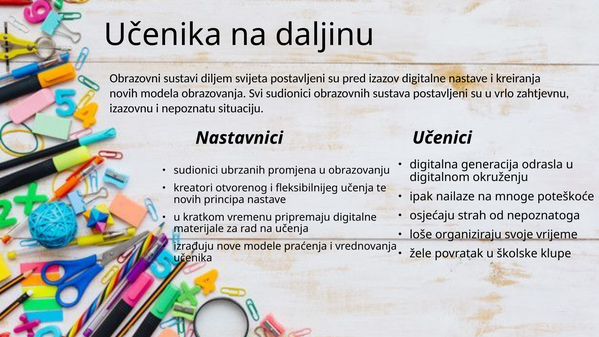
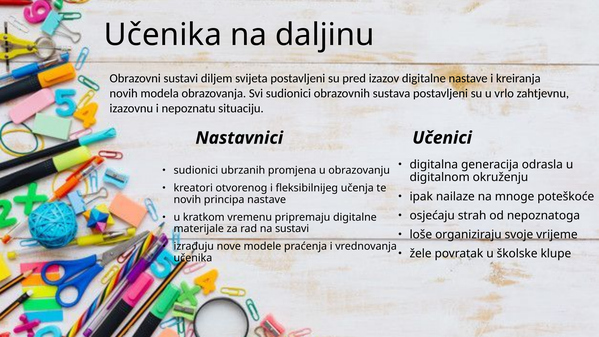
na učenja: učenja -> sustavi
